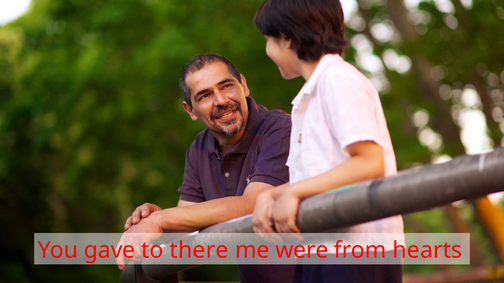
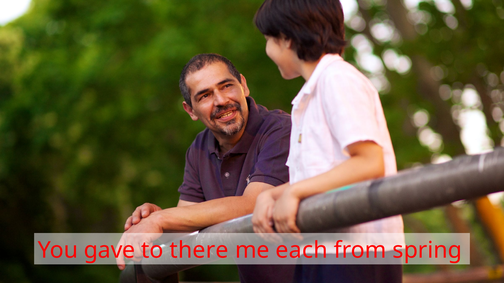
were: were -> each
hearts: hearts -> spring
